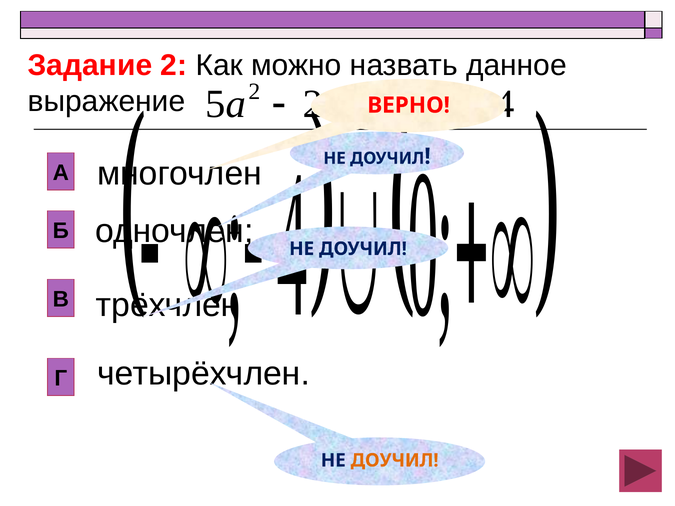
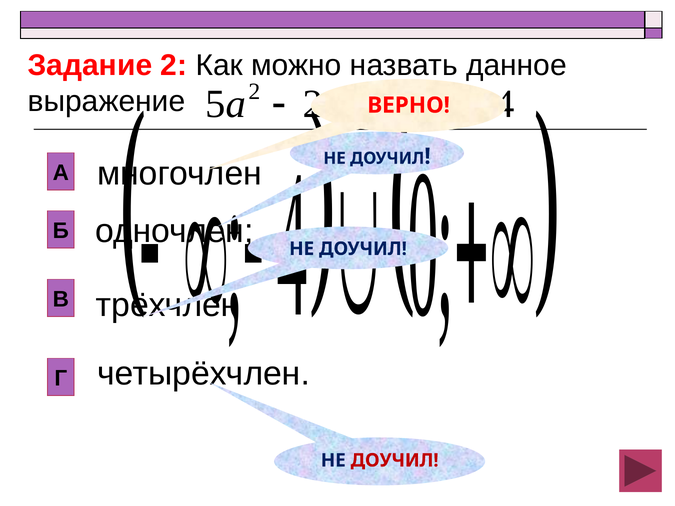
ДОУЧИЛ at (395, 461) colour: orange -> red
